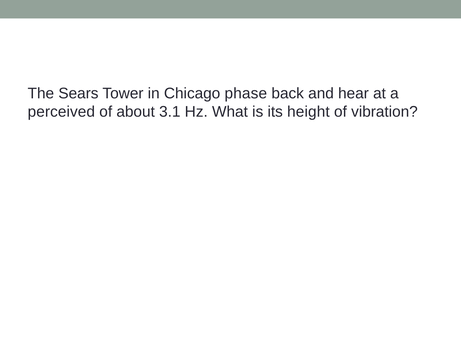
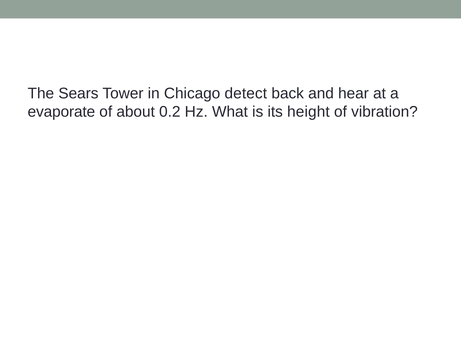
phase: phase -> detect
perceived: perceived -> evaporate
3.1: 3.1 -> 0.2
